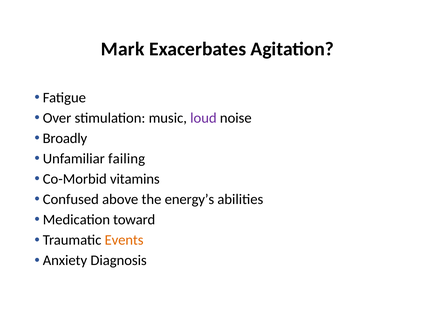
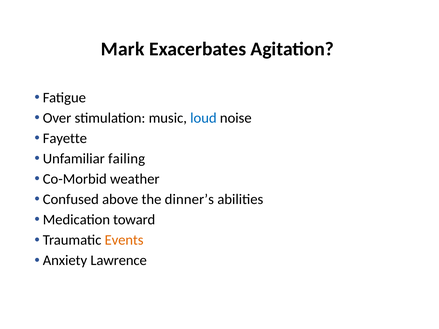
loud colour: purple -> blue
Broadly: Broadly -> Fayette
vitamins: vitamins -> weather
energy’s: energy’s -> dinner’s
Diagnosis: Diagnosis -> Lawrence
